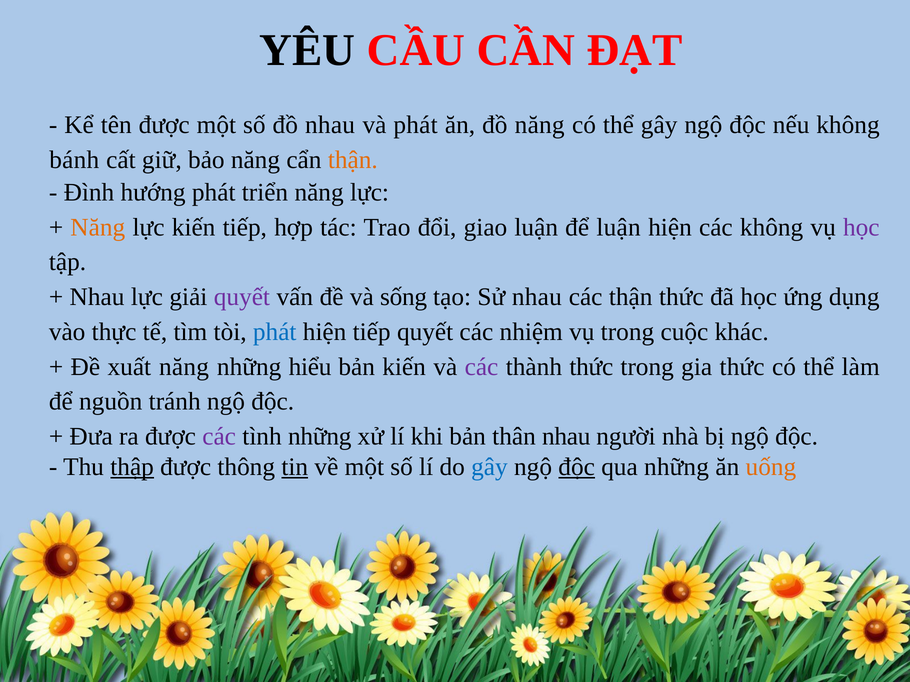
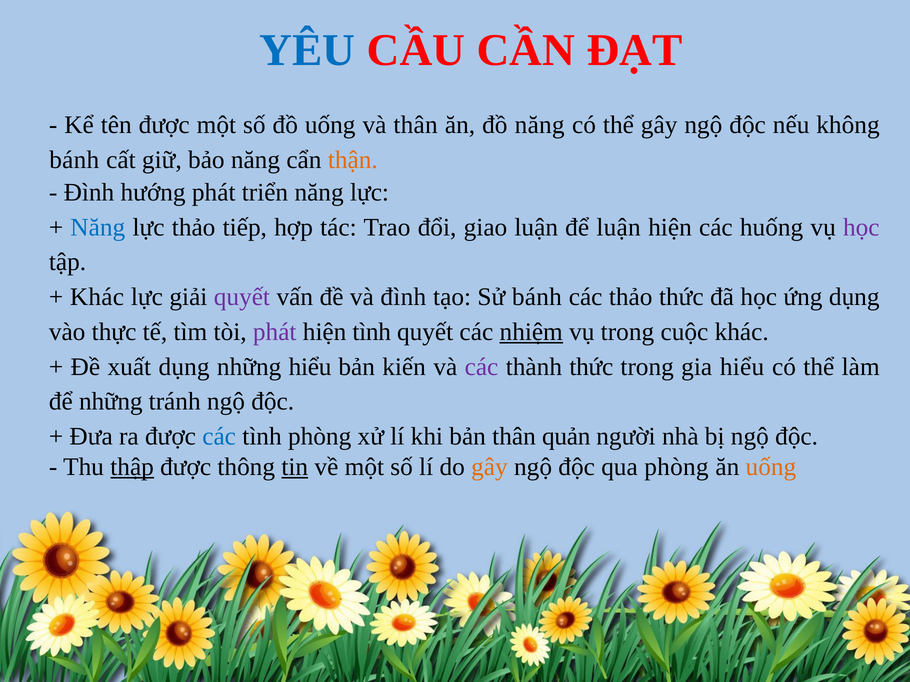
YÊU colour: black -> blue
đồ nhau: nhau -> uống
và phát: phát -> thân
Năng at (98, 227) colour: orange -> blue
lực kiến: kiến -> thảo
các không: không -> huống
Nhau at (97, 297): Nhau -> Khác
và sống: sống -> đình
Sử nhau: nhau -> bánh
các thận: thận -> thảo
phát at (275, 332) colour: blue -> purple
hiện tiếp: tiếp -> tình
nhiệm underline: none -> present
xuất năng: năng -> dụng
gia thức: thức -> hiểu
để nguồn: nguồn -> những
các at (219, 437) colour: purple -> blue
tình những: những -> phòng
thân nhau: nhau -> quản
gây at (489, 467) colour: blue -> orange
độc at (577, 467) underline: present -> none
qua những: những -> phòng
